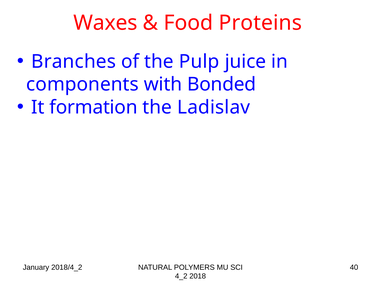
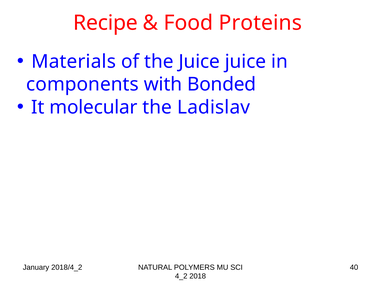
Waxes: Waxes -> Recipe
Branches: Branches -> Materials
the Pulp: Pulp -> Juice
formation: formation -> molecular
